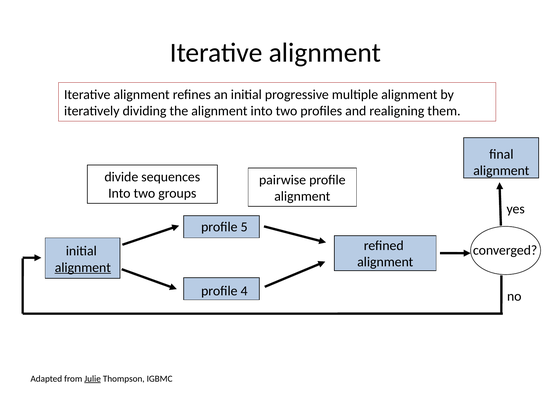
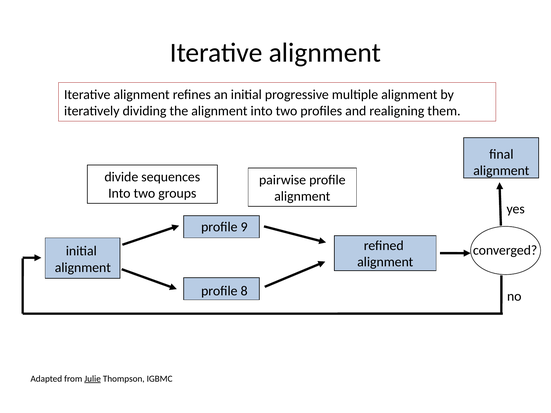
5: 5 -> 9
alignment at (83, 268) underline: present -> none
4: 4 -> 8
